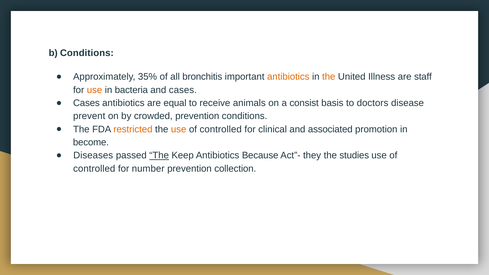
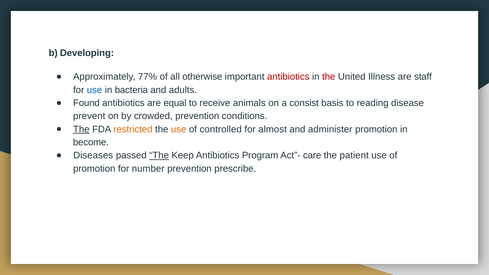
b Conditions: Conditions -> Developing
35%: 35% -> 77%
bronchitis: bronchitis -> otherwise
antibiotics at (288, 77) colour: orange -> red
the at (329, 77) colour: orange -> red
use at (95, 90) colour: orange -> blue
and cases: cases -> adults
Cases at (86, 103): Cases -> Found
doctors: doctors -> reading
The at (81, 129) underline: none -> present
clinical: clinical -> almost
associated: associated -> administer
Because: Because -> Program
they: they -> care
studies: studies -> patient
controlled at (94, 169): controlled -> promotion
collection: collection -> prescribe
